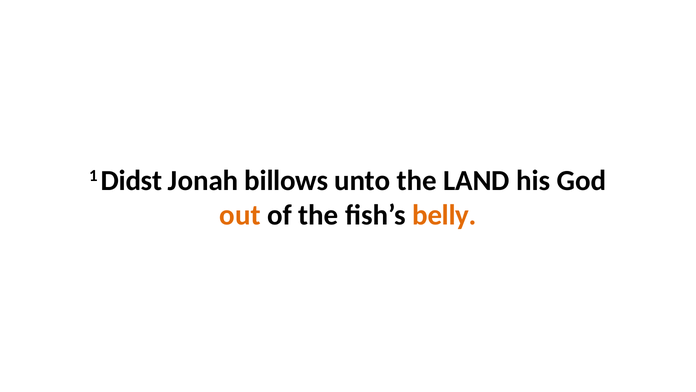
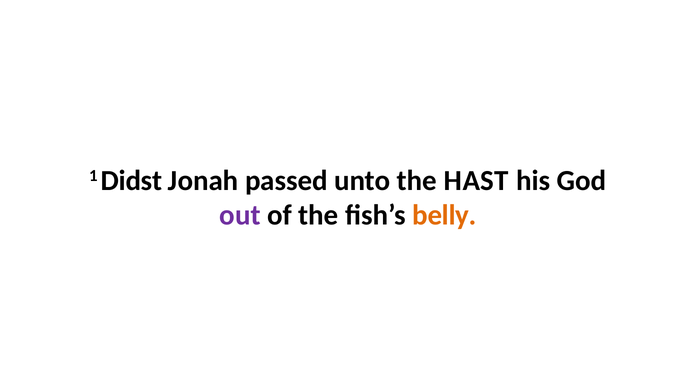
billows: billows -> passed
LAND: LAND -> HAST
out colour: orange -> purple
